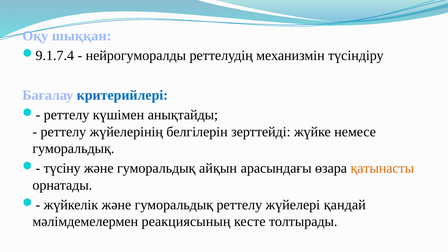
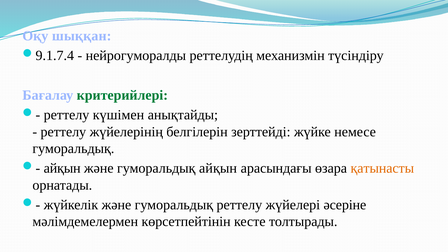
критерийлері colour: blue -> green
түсіну at (62, 168): түсіну -> айқын
қандай: қандай -> әсеріне
реакциясының: реакциясының -> көрсетпейтінін
